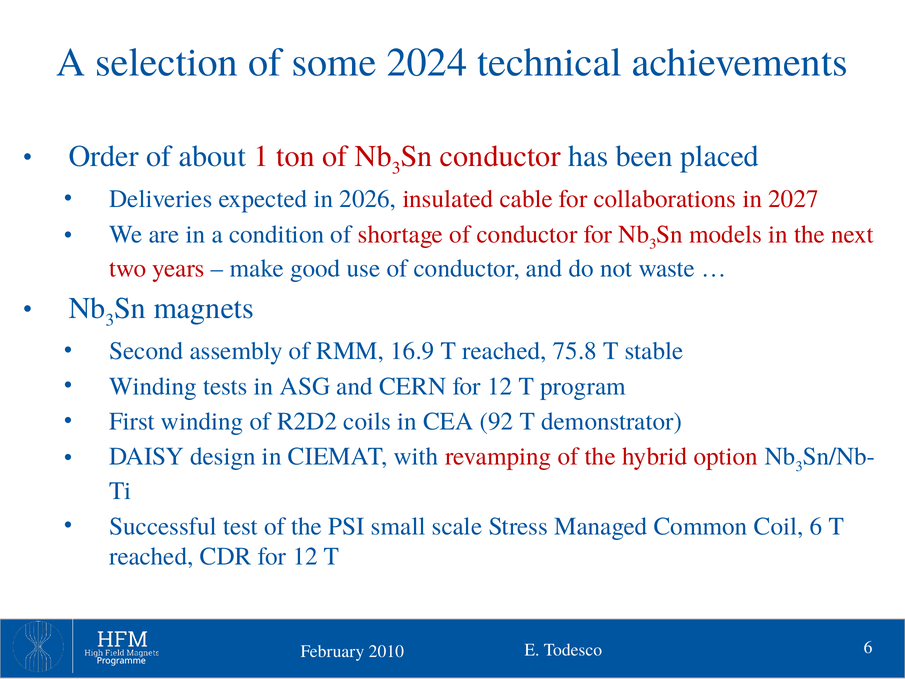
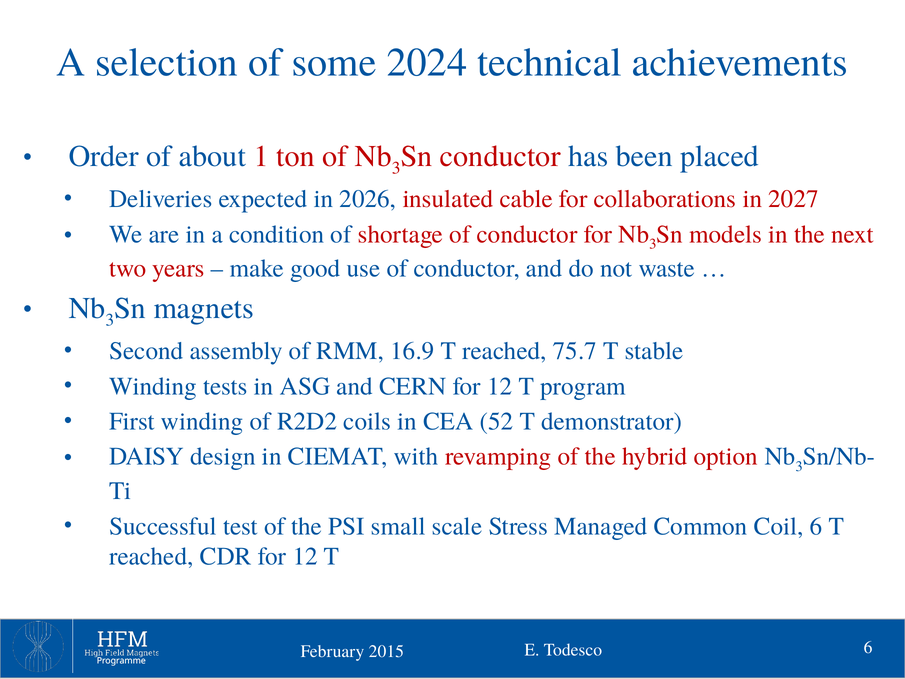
75.8: 75.8 -> 75.7
92: 92 -> 52
2010: 2010 -> 2015
